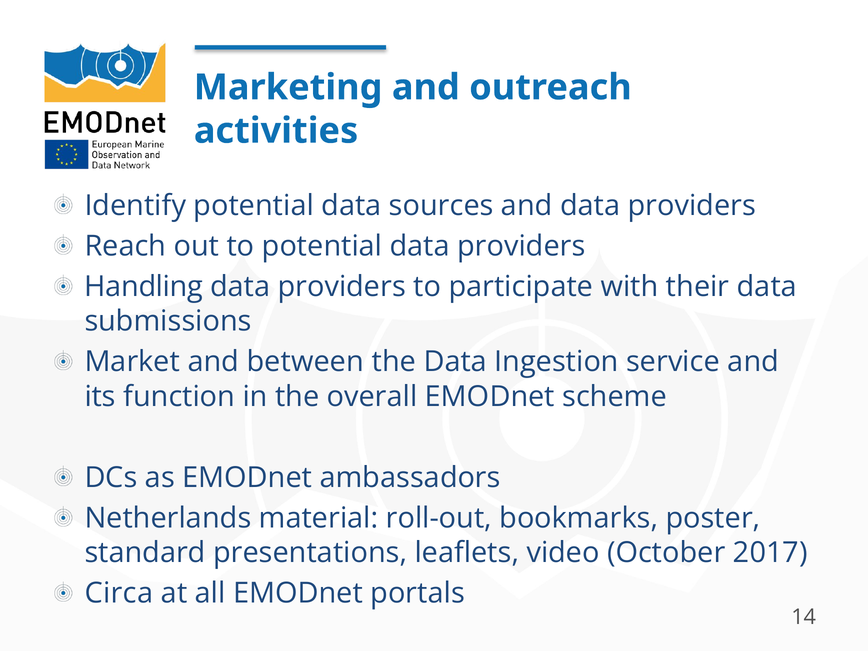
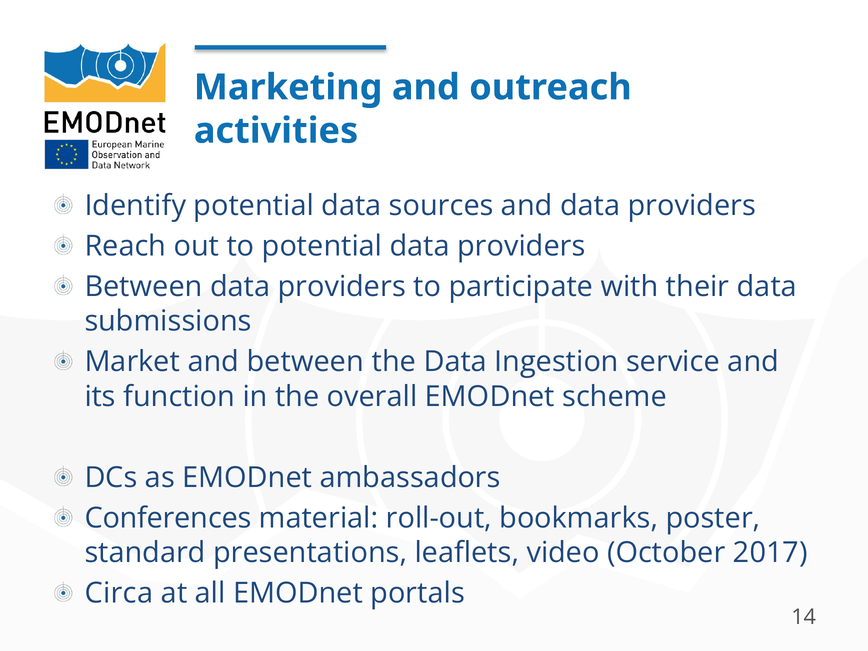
Handling at (144, 287): Handling -> Between
Netherlands: Netherlands -> Conferences
